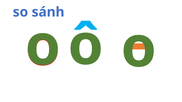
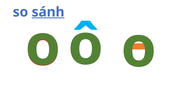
sánh underline: none -> present
